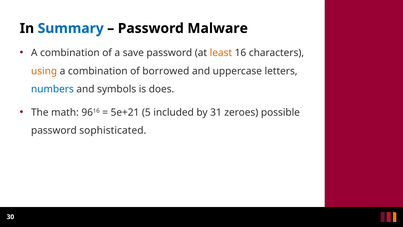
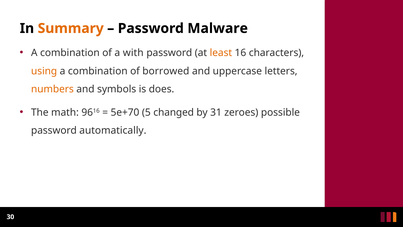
Summary colour: blue -> orange
save: save -> with
numbers colour: blue -> orange
5e+21: 5e+21 -> 5e+70
included: included -> changed
sophisticated: sophisticated -> automatically
